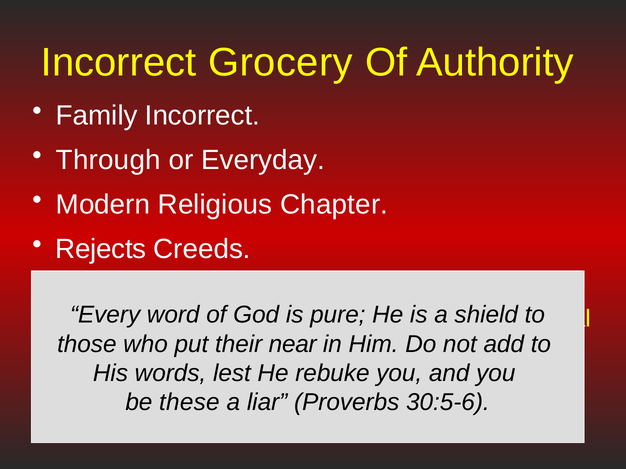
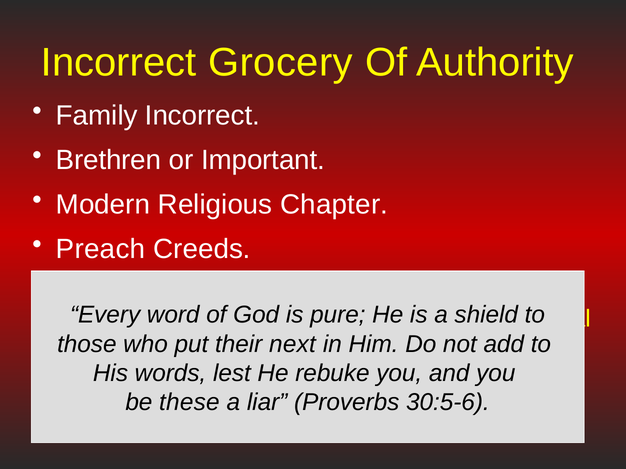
Through: Through -> Brethren
Everyday: Everyday -> Important
Rejects: Rejects -> Preach
near: near -> next
